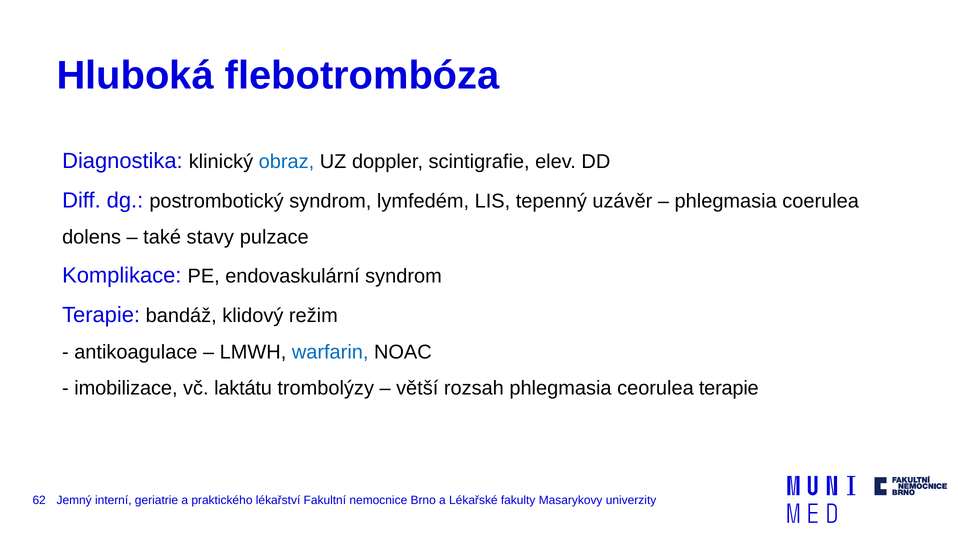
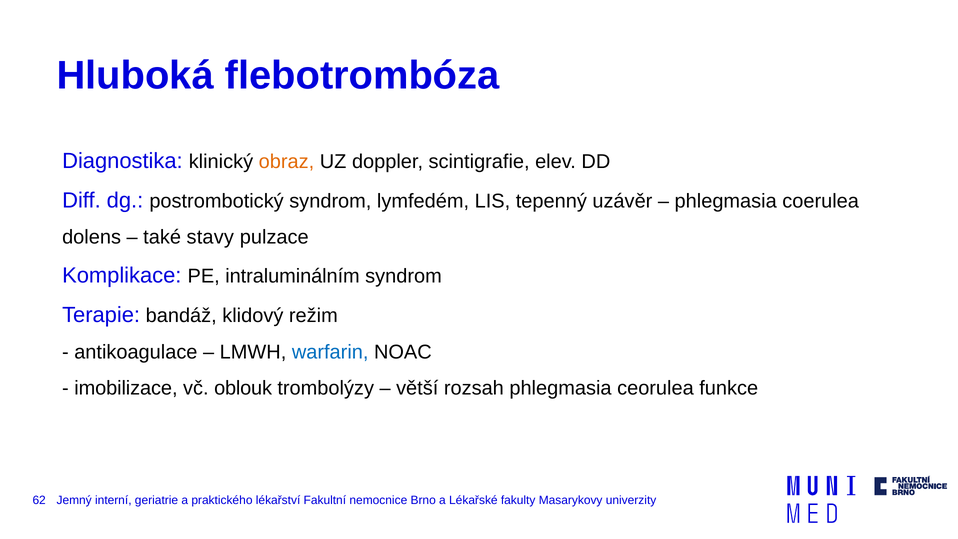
obraz colour: blue -> orange
endovaskulární: endovaskulární -> intraluminálním
laktátu: laktátu -> oblouk
ceorulea terapie: terapie -> funkce
